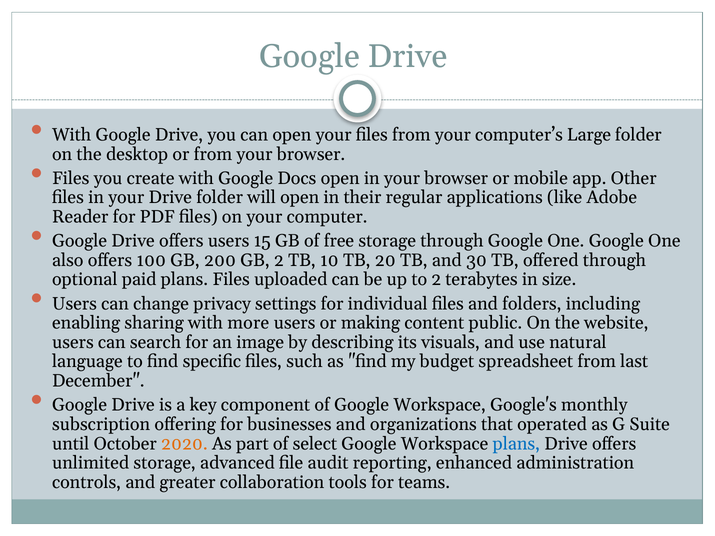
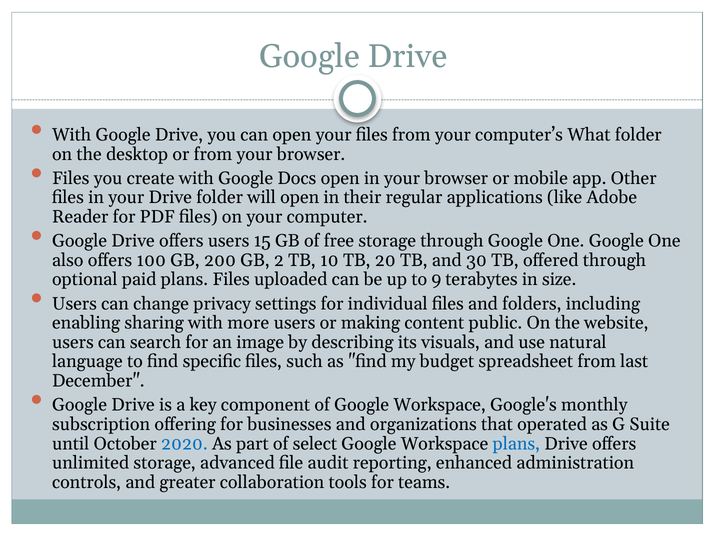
Large: Large -> What
to 2: 2 -> 9
2020 colour: orange -> blue
